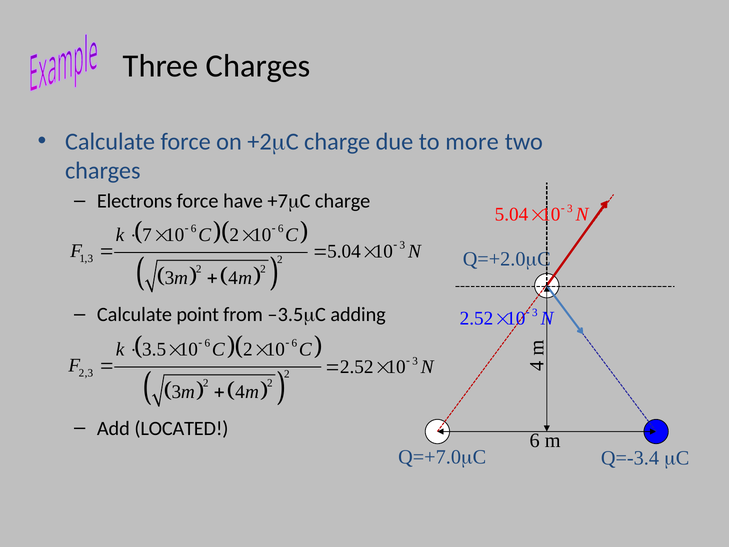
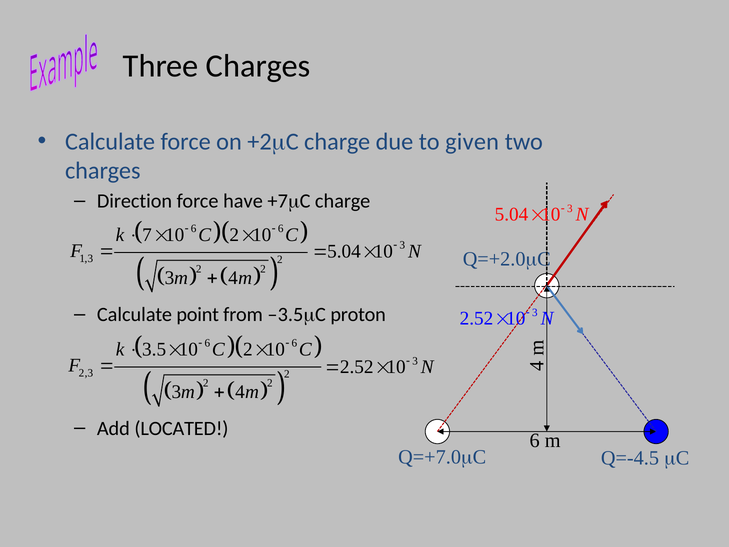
more: more -> given
Electrons: Electrons -> Direction
adding: adding -> proton
Q=-3.4: Q=-3.4 -> Q=-4.5
